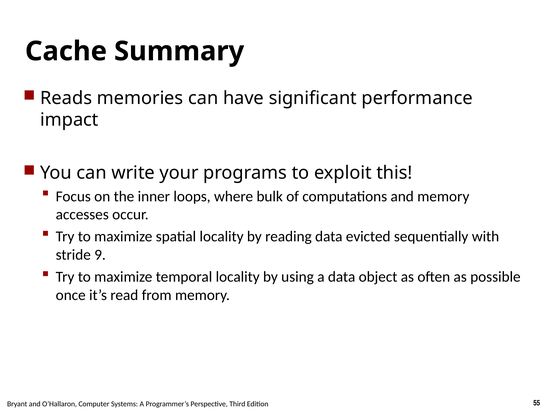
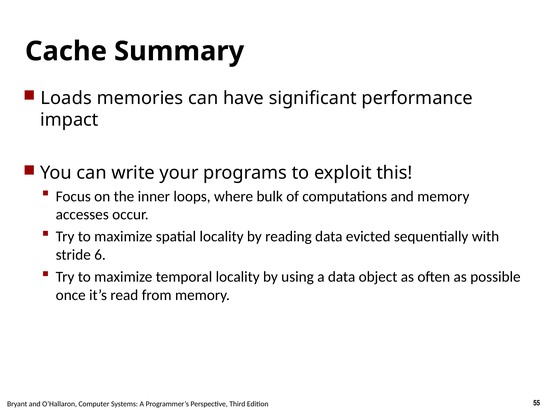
Reads: Reads -> Loads
9: 9 -> 6
